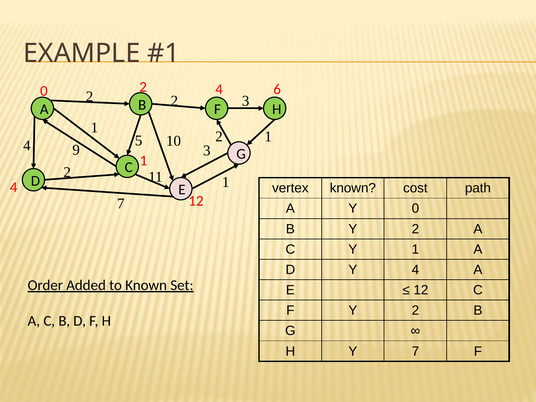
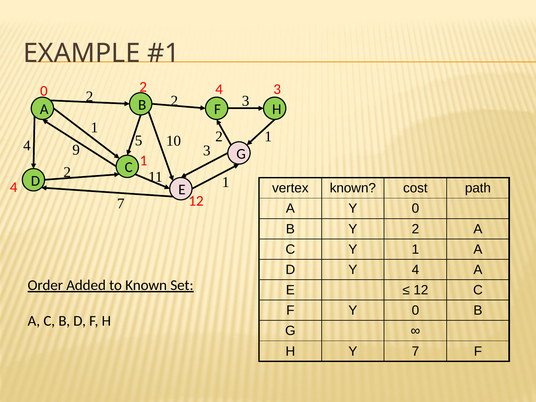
4 6: 6 -> 3
F Y 2: 2 -> 0
